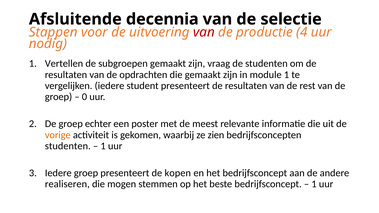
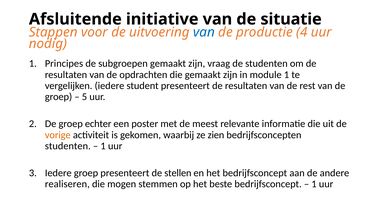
decennia: decennia -> initiative
selectie: selectie -> situatie
van at (204, 32) colour: red -> blue
Vertellen: Vertellen -> Principes
0: 0 -> 5
kopen: kopen -> stellen
